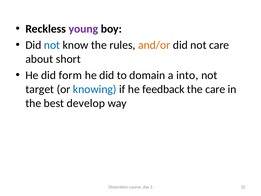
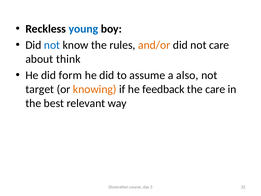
young colour: purple -> blue
short: short -> think
domain: domain -> assume
into: into -> also
knowing colour: blue -> orange
develop: develop -> relevant
